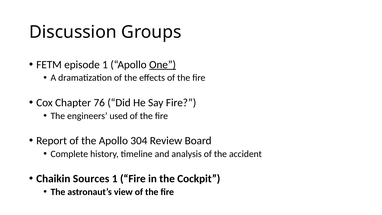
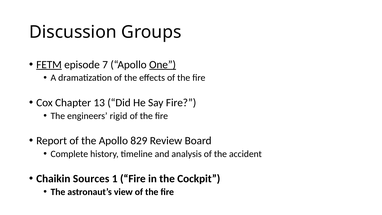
FETM underline: none -> present
episode 1: 1 -> 7
76: 76 -> 13
used: used -> rigid
304: 304 -> 829
